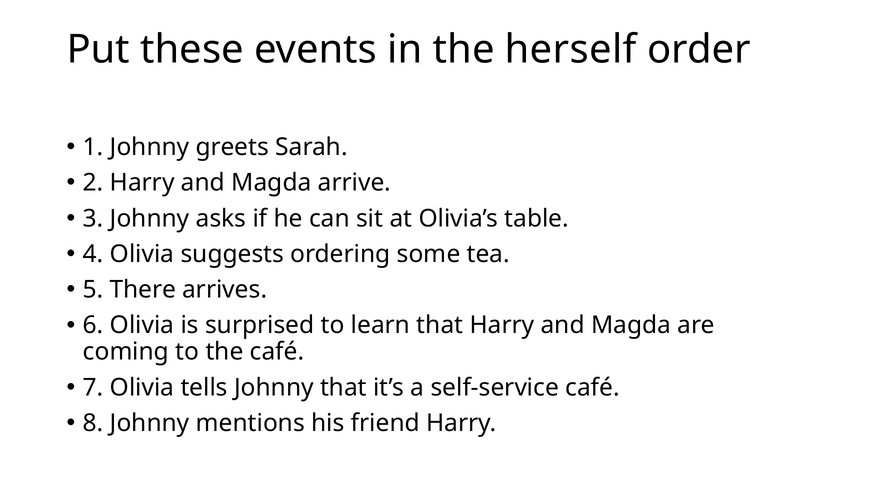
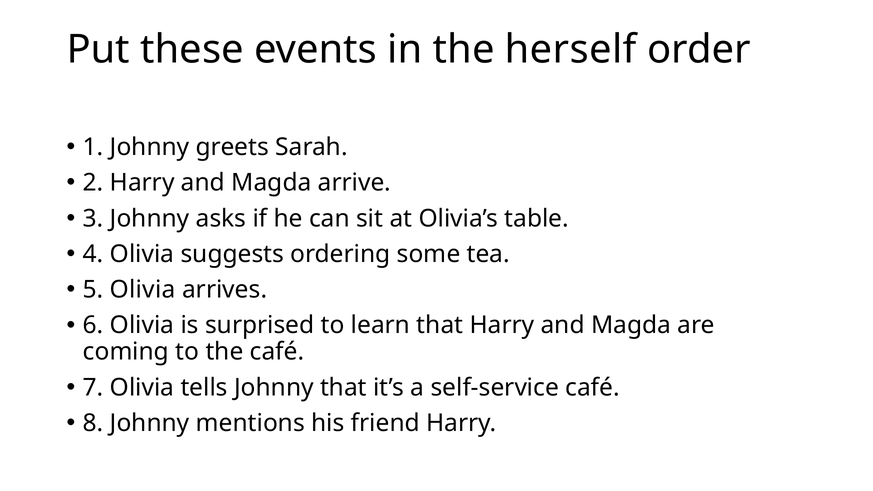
5 There: There -> Olivia
